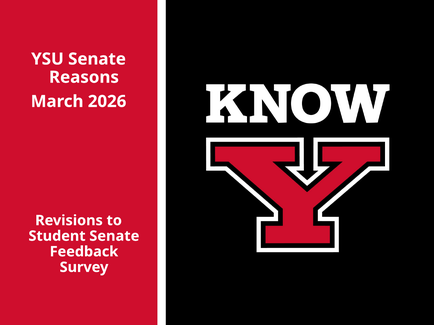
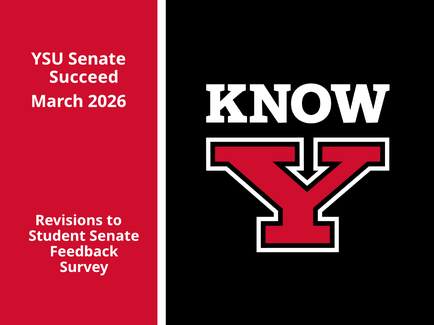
Reasons: Reasons -> Succeed
